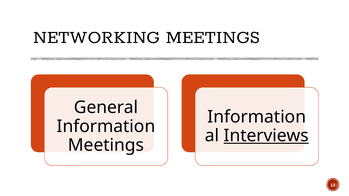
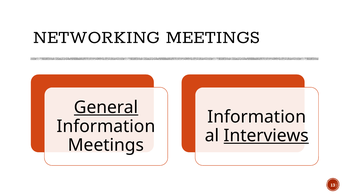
General underline: none -> present
